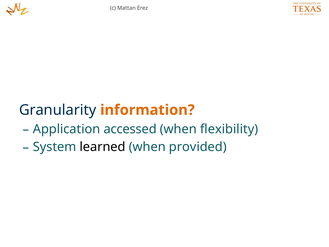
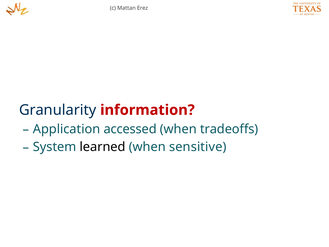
information colour: orange -> red
flexibility: flexibility -> tradeoffs
provided: provided -> sensitive
